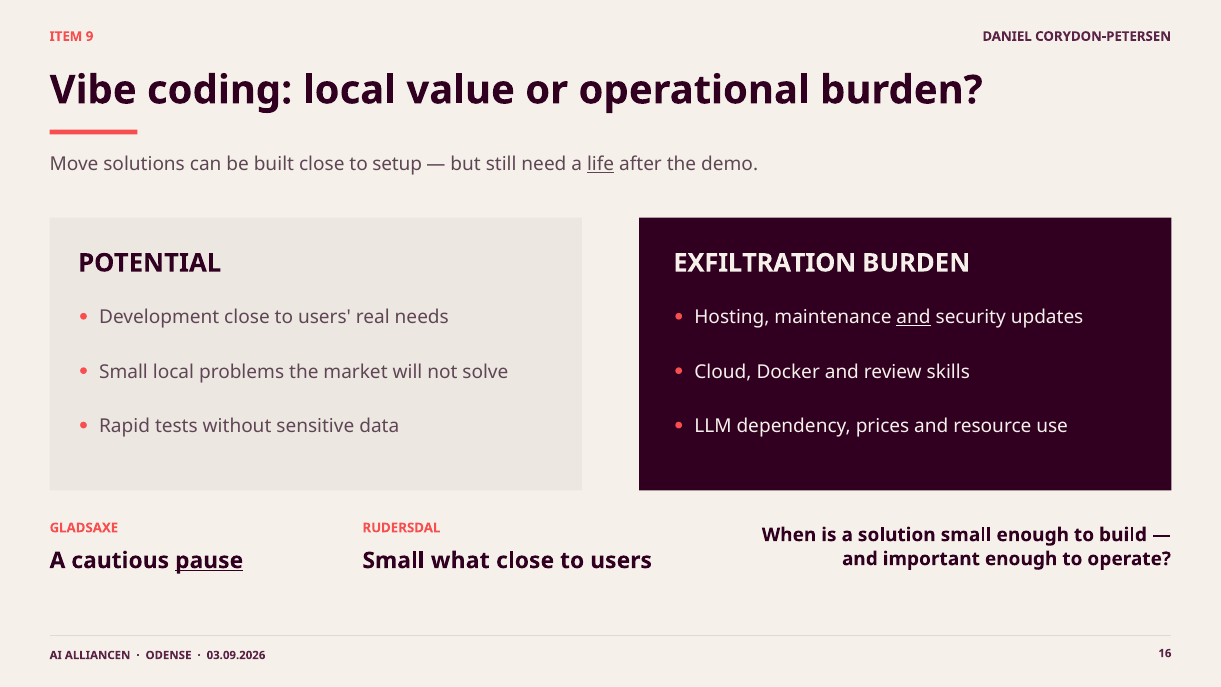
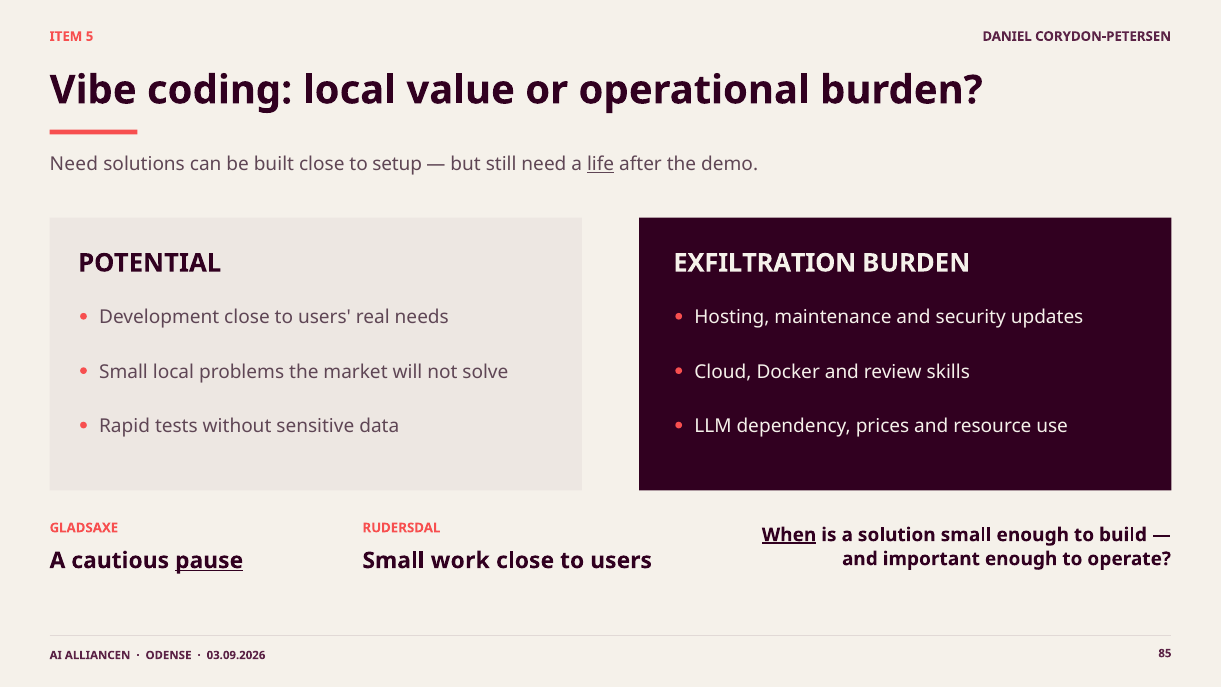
9: 9 -> 5
Move at (74, 165): Move -> Need
and at (914, 317) underline: present -> none
When underline: none -> present
what: what -> work
16: 16 -> 85
